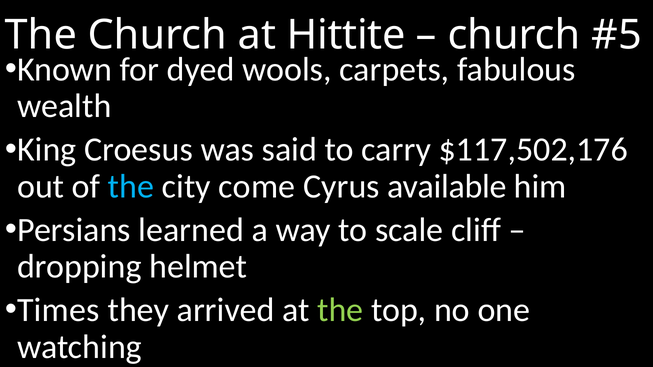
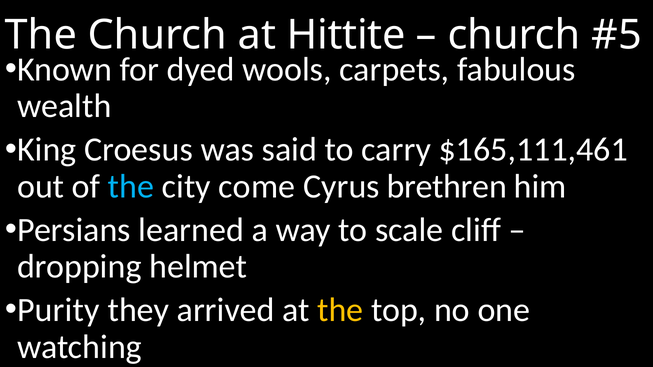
$117,502,176: $117,502,176 -> $165,111,461
available: available -> brethren
Times: Times -> Purity
the at (340, 310) colour: light green -> yellow
